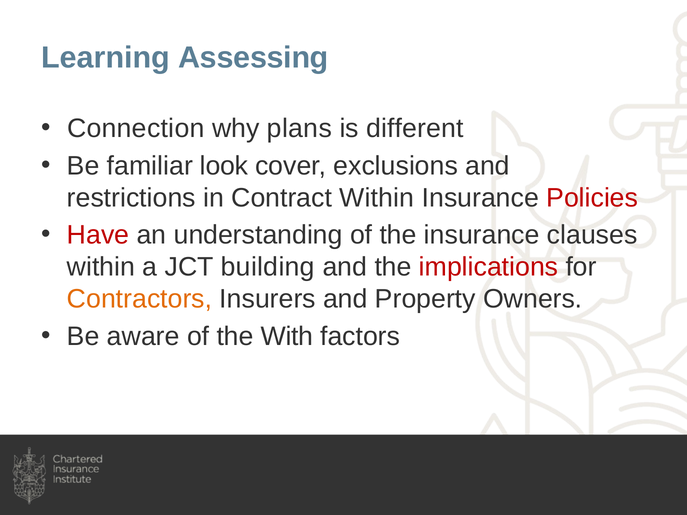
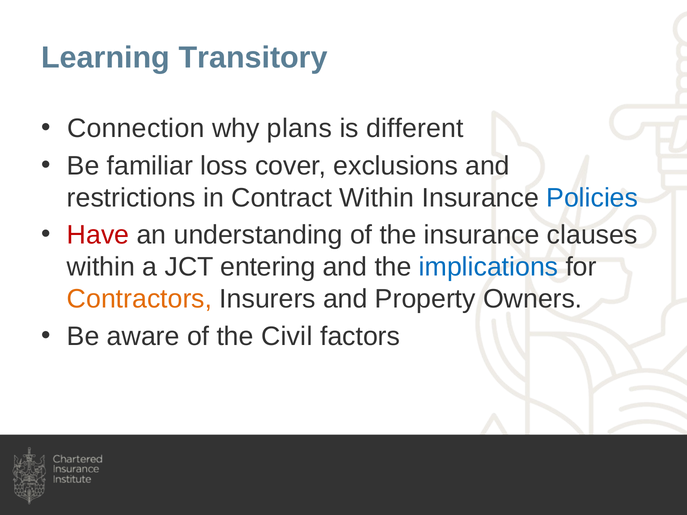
Assessing: Assessing -> Transitory
look: look -> loss
Policies colour: red -> blue
building: building -> entering
implications colour: red -> blue
With: With -> Civil
